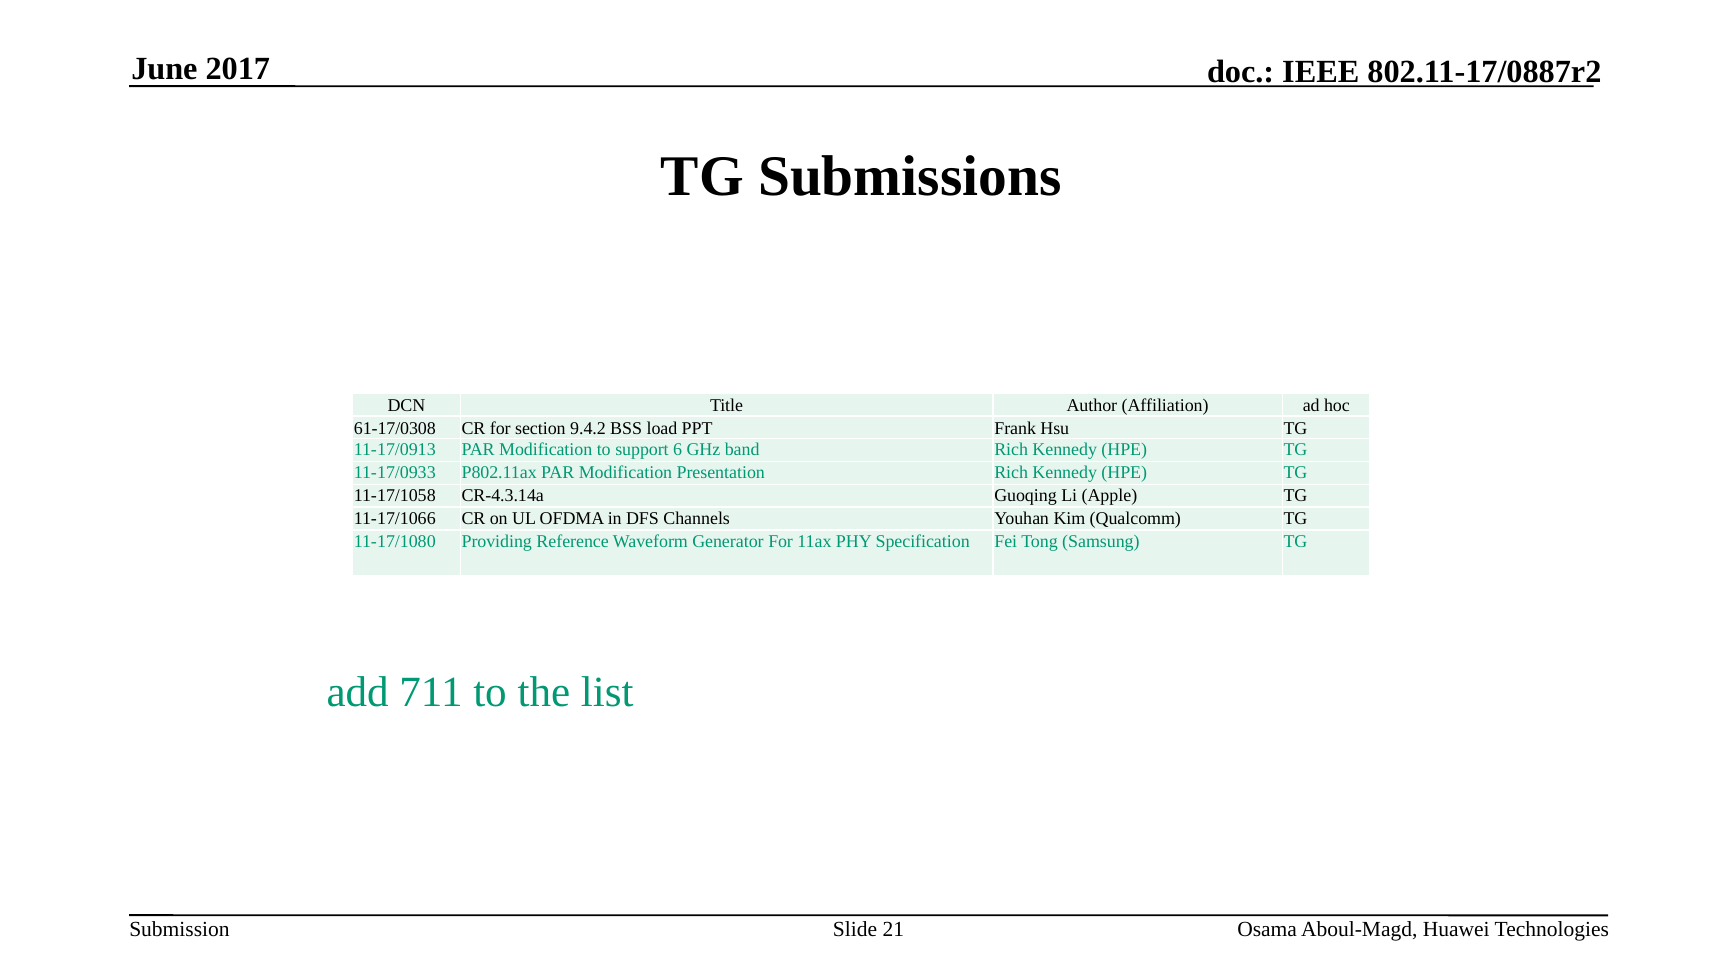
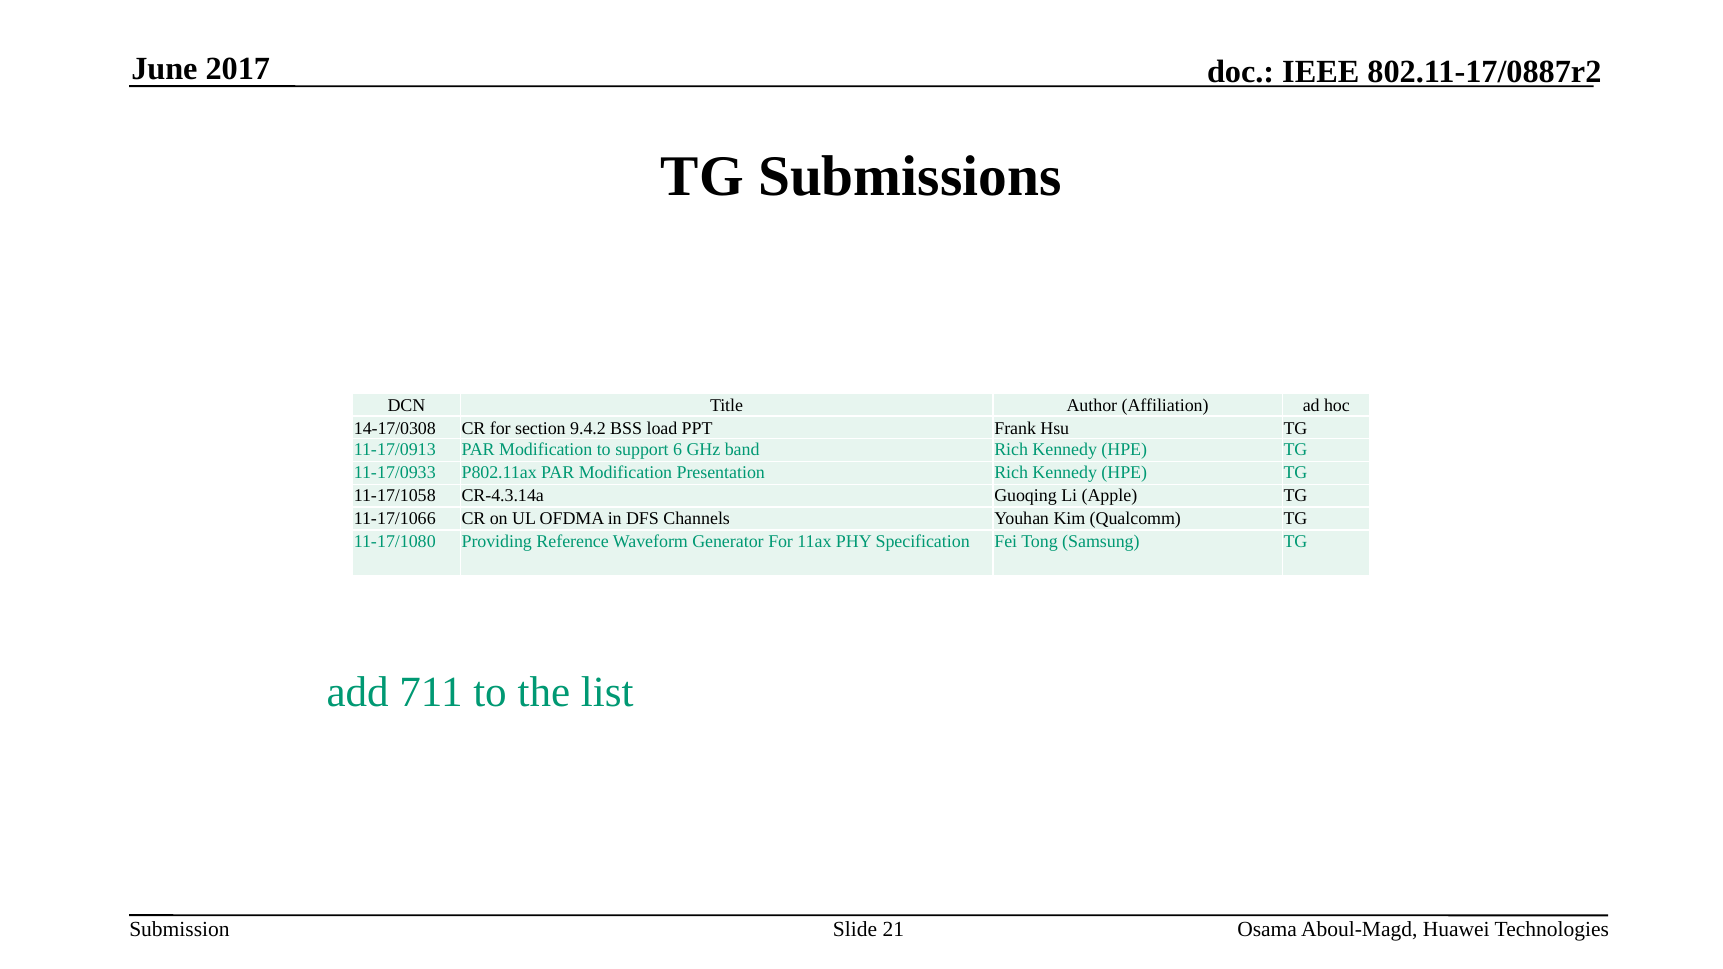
61-17/0308: 61-17/0308 -> 14-17/0308
